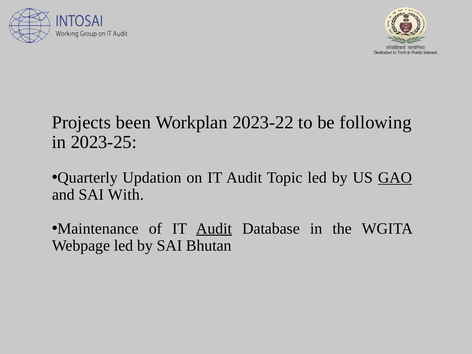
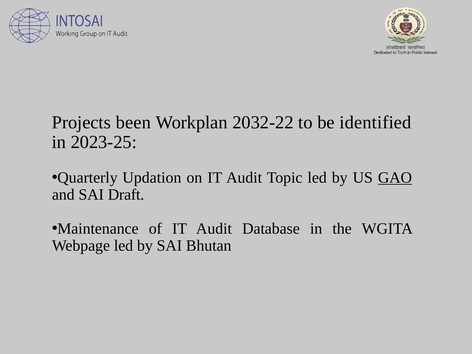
2023-22: 2023-22 -> 2032-22
following: following -> identified
With: With -> Draft
Audit at (214, 229) underline: present -> none
